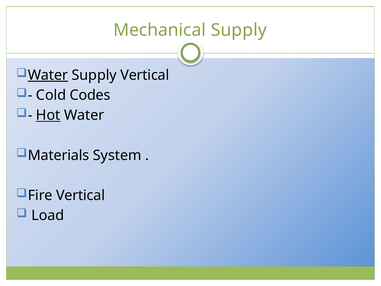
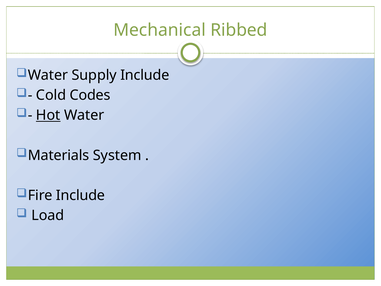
Mechanical Supply: Supply -> Ribbed
Water at (48, 75) underline: present -> none
Supply Vertical: Vertical -> Include
Fire Vertical: Vertical -> Include
